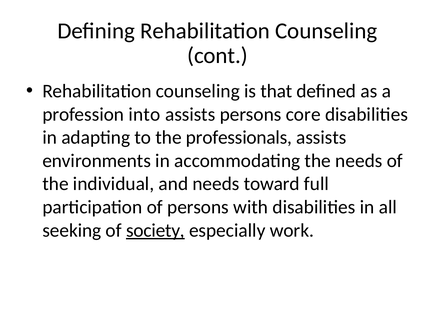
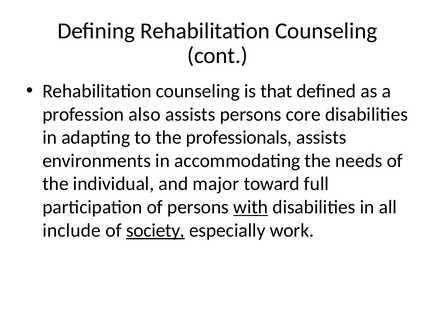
into: into -> also
and needs: needs -> major
with underline: none -> present
seeking: seeking -> include
